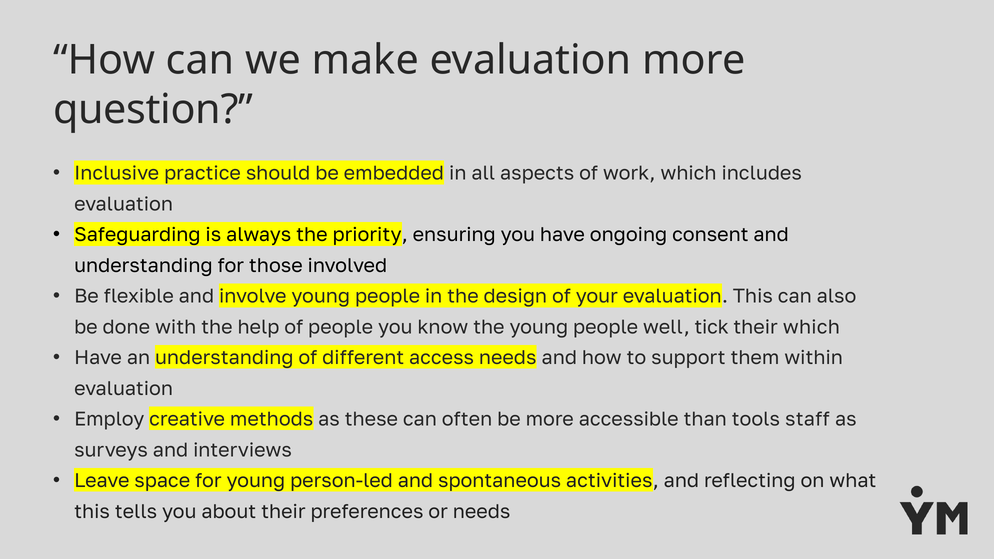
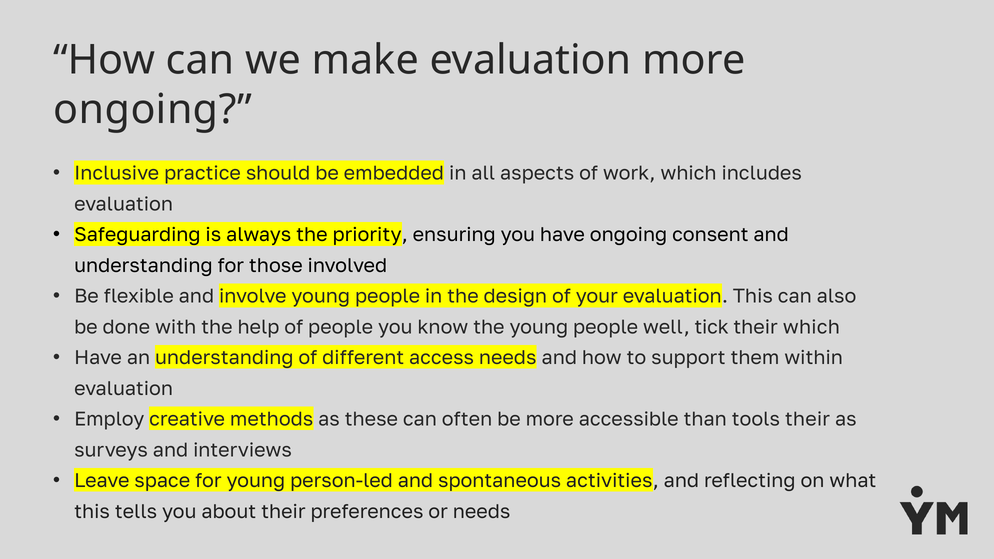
question at (153, 110): question -> ongoing
tools staff: staff -> their
